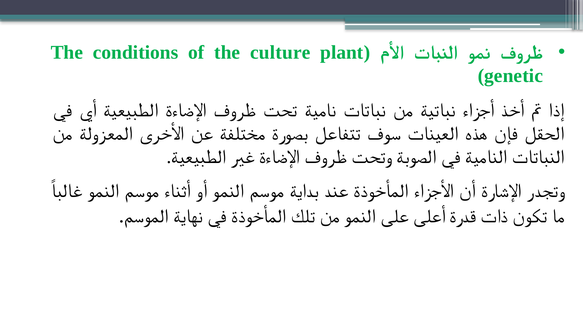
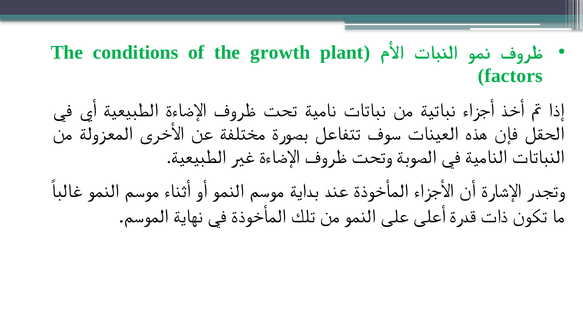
culture: culture -> growth
genetic: genetic -> factors
